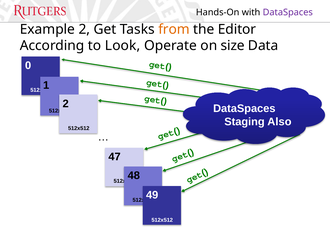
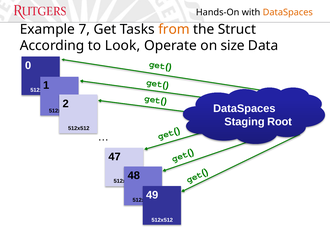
DataSpaces at (288, 12) colour: purple -> orange
Example 2: 2 -> 7
Editor: Editor -> Struct
Also: Also -> Root
